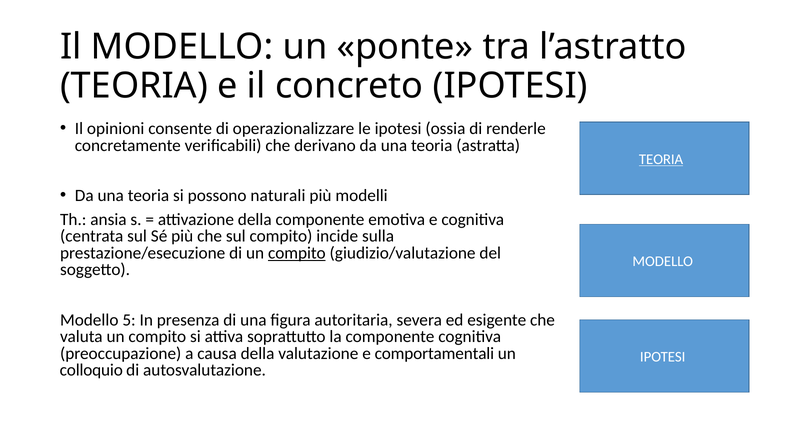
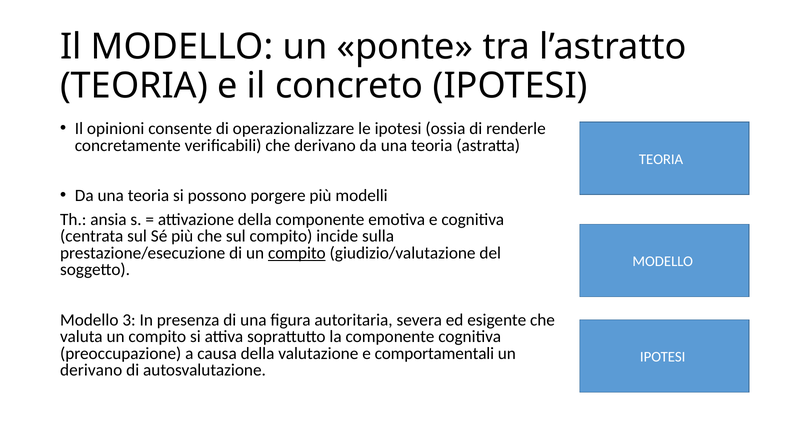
TEORIA at (661, 159) underline: present -> none
naturali: naturali -> porgere
5: 5 -> 3
colloquio at (91, 370): colloquio -> derivano
